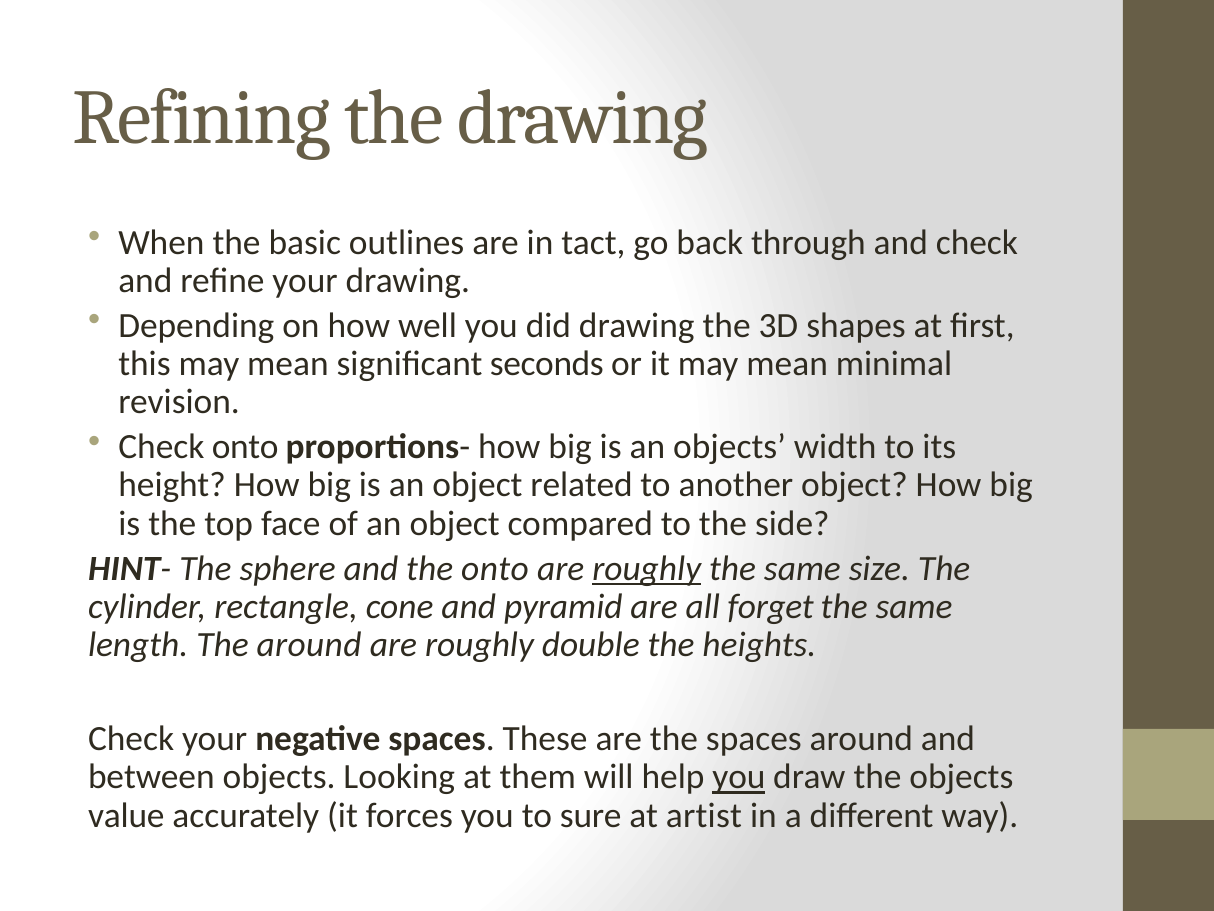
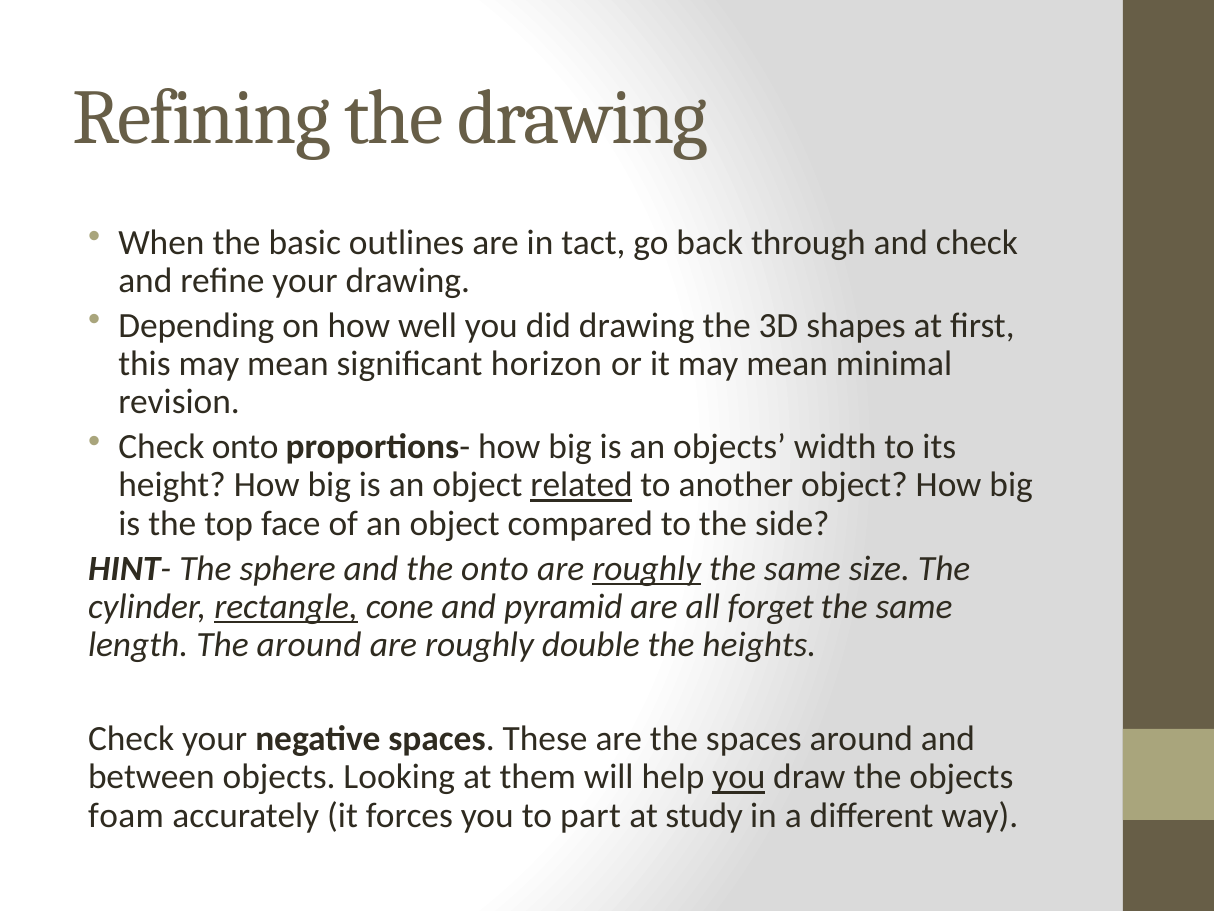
seconds: seconds -> horizon
related underline: none -> present
rectangle underline: none -> present
value: value -> foam
sure: sure -> part
artist: artist -> study
